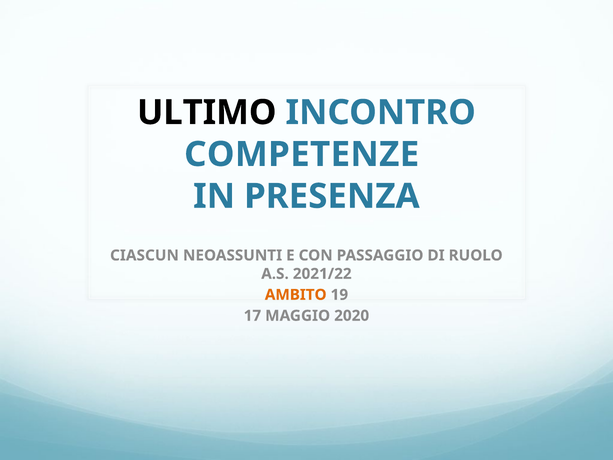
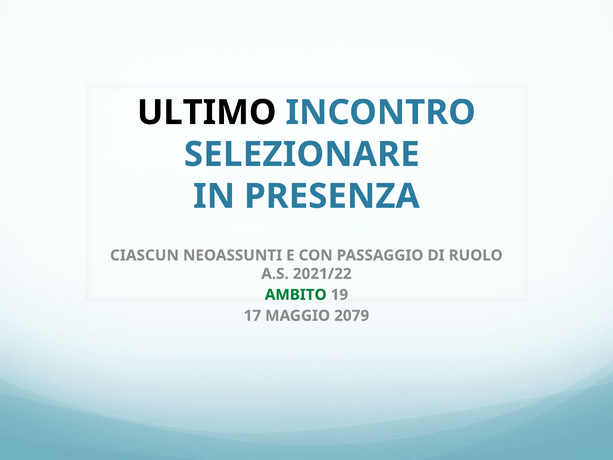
COMPETENZE: COMPETENZE -> SELEZIONARE
AMBITO colour: orange -> green
2020: 2020 -> 2079
